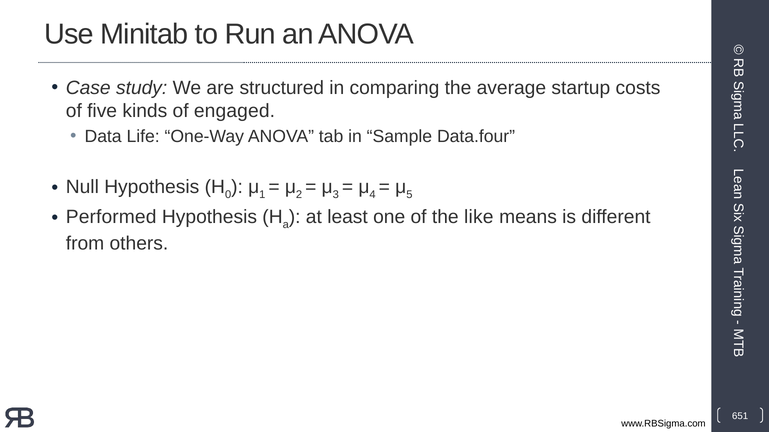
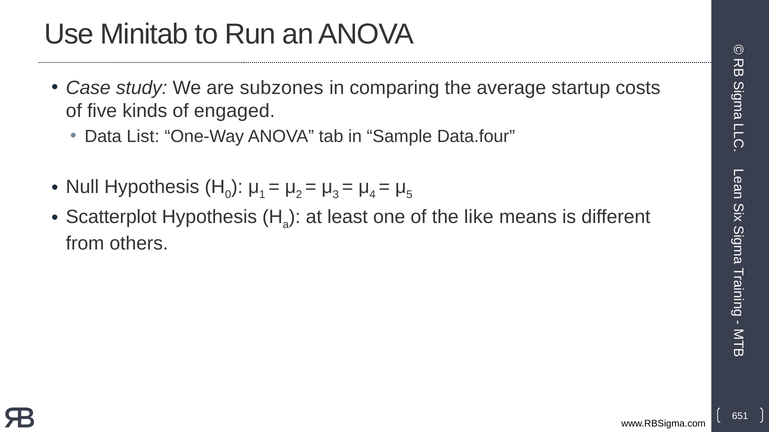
structured: structured -> subzones
Life: Life -> List
Performed: Performed -> Scatterplot
